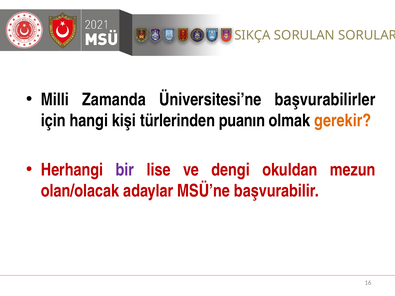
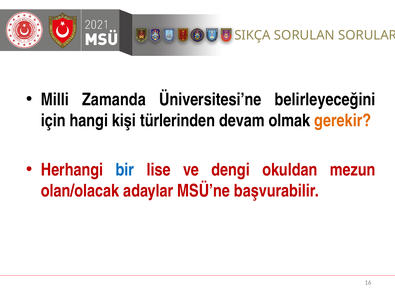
başvurabilirler: başvurabilirler -> belirleyeceğini
puanın: puanın -> devam
bir colour: purple -> blue
